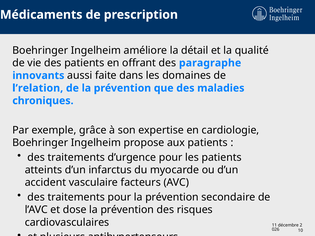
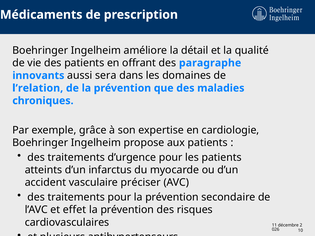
faite: faite -> sera
facteurs: facteurs -> préciser
dose: dose -> effet
